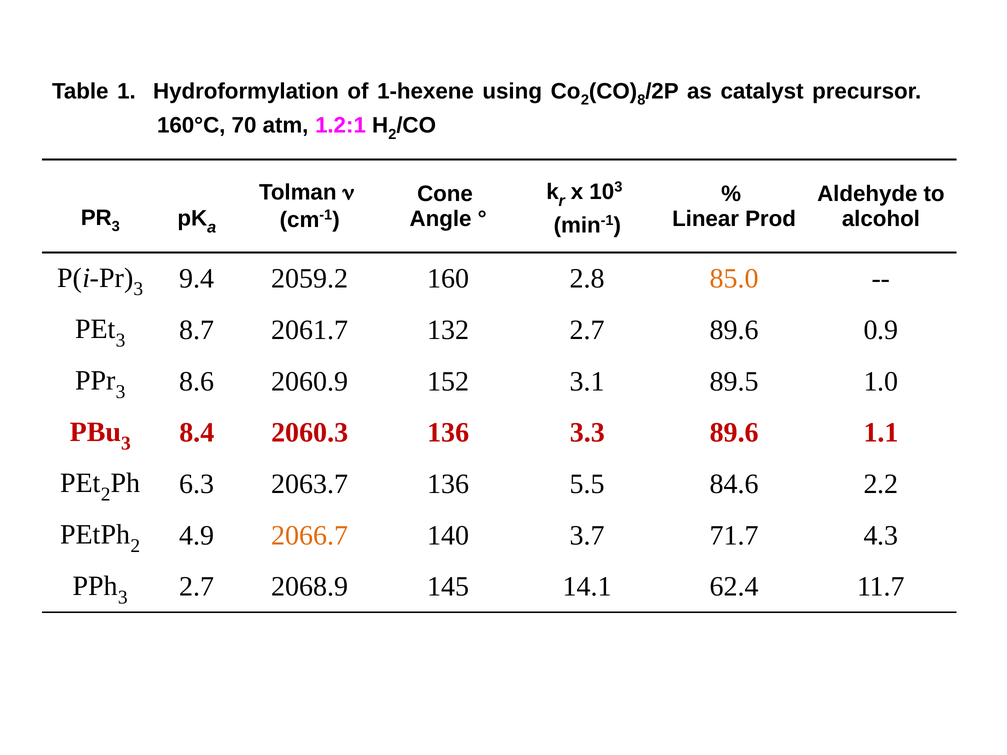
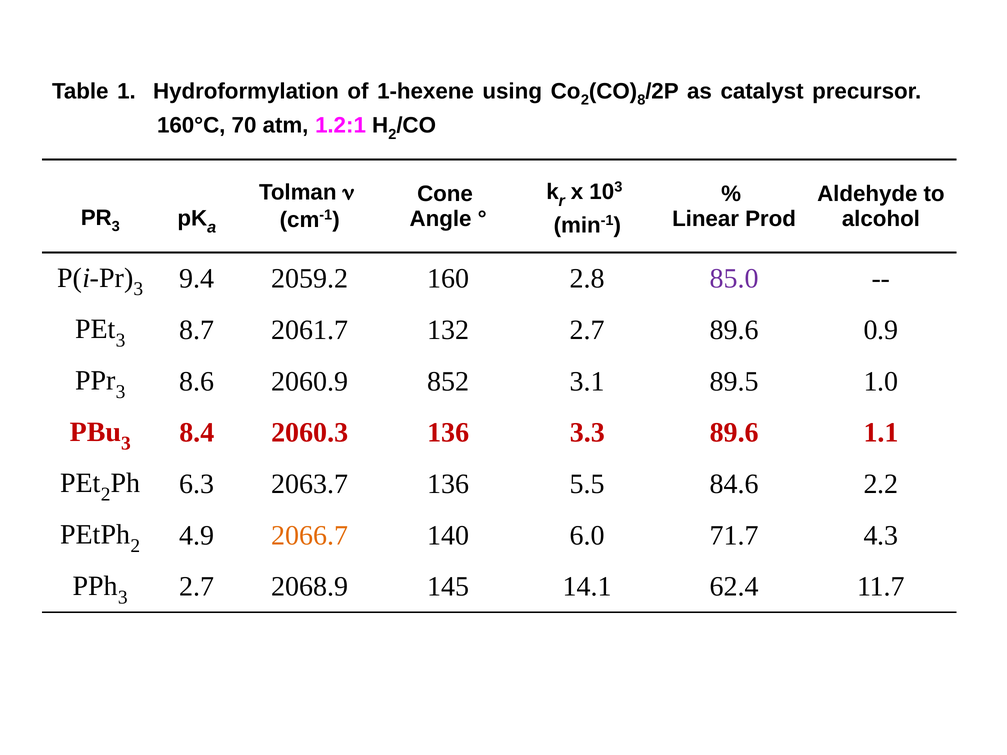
85.0 colour: orange -> purple
152: 152 -> 852
3.7: 3.7 -> 6.0
